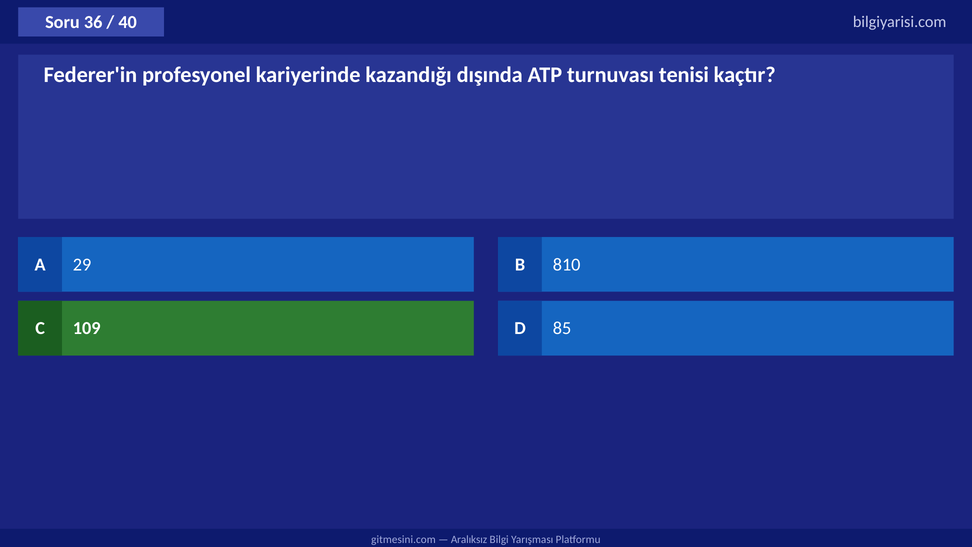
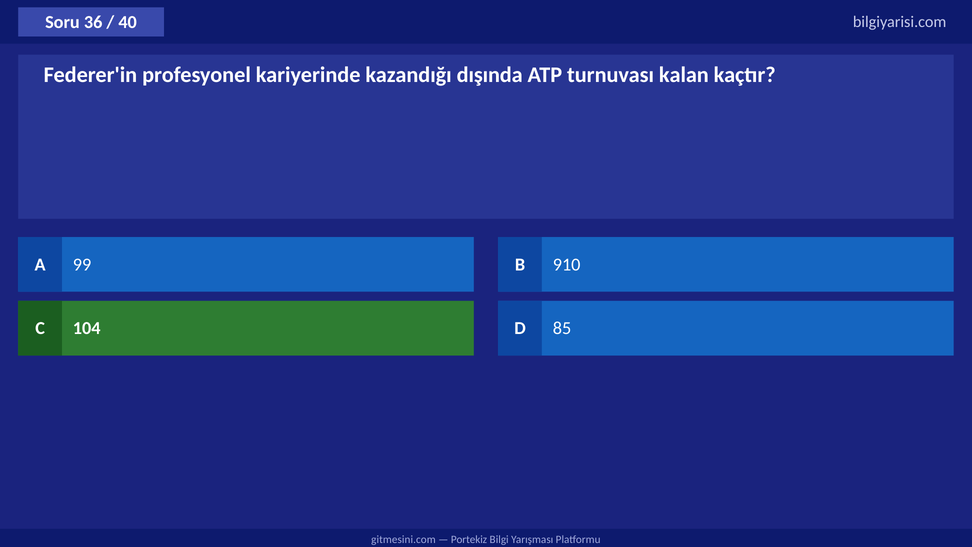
tenisi: tenisi -> kalan
29: 29 -> 99
810: 810 -> 910
109: 109 -> 104
Aralıksız: Aralıksız -> Portekiz
